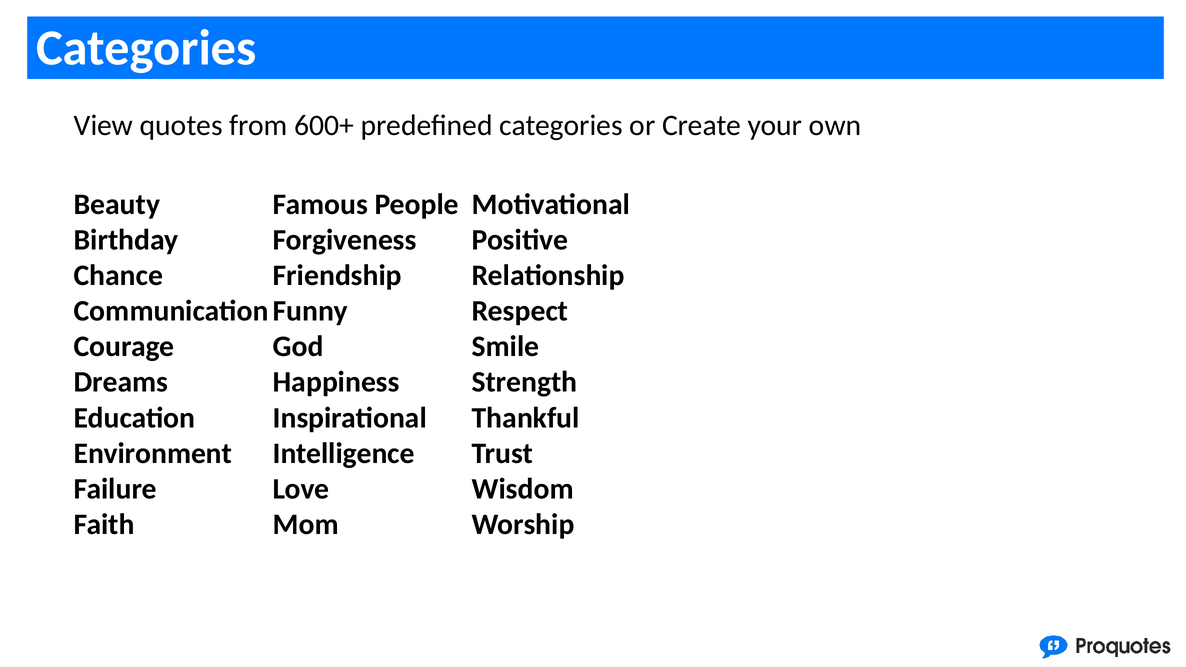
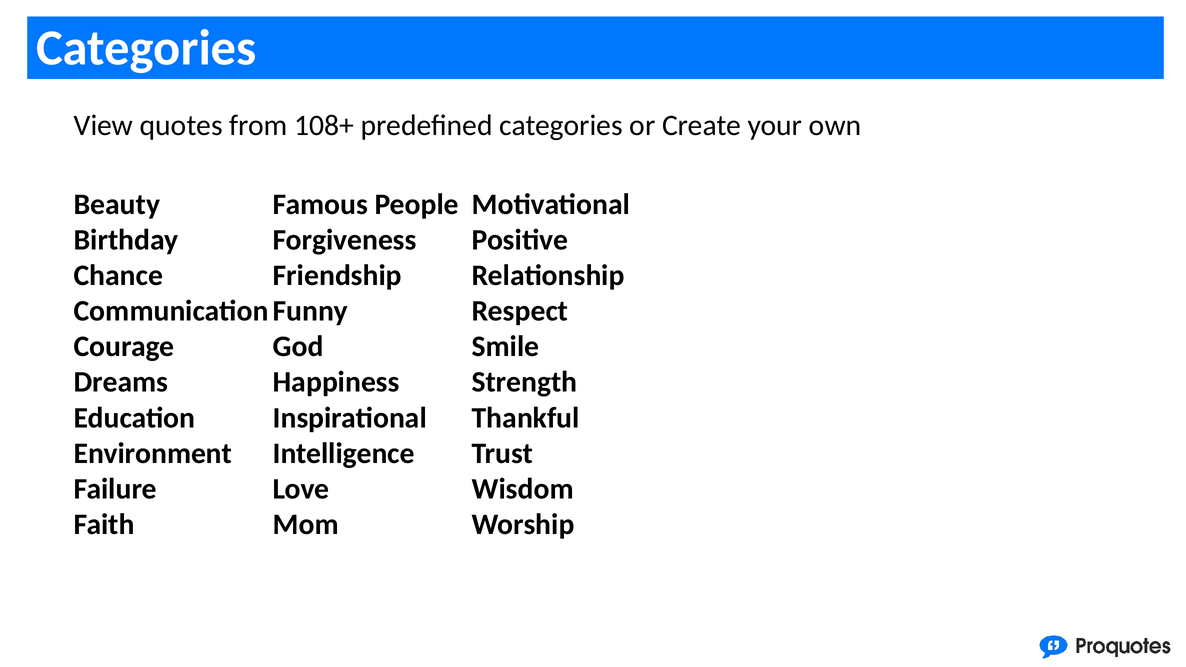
600+: 600+ -> 108+
